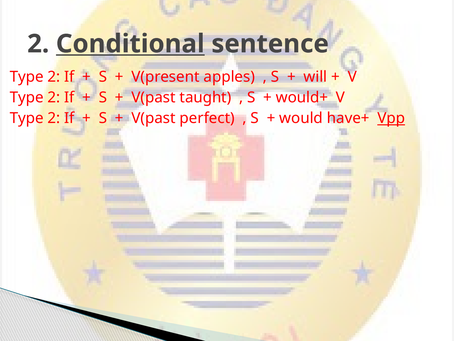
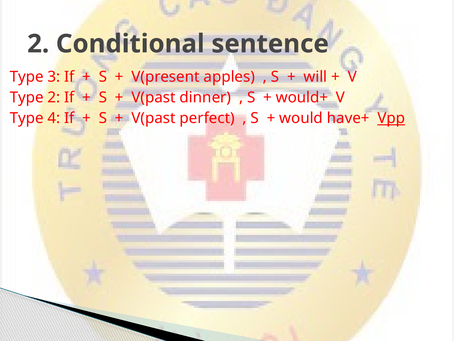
Conditional underline: present -> none
2 at (54, 77): 2 -> 3
taught: taught -> dinner
2 at (54, 118): 2 -> 4
